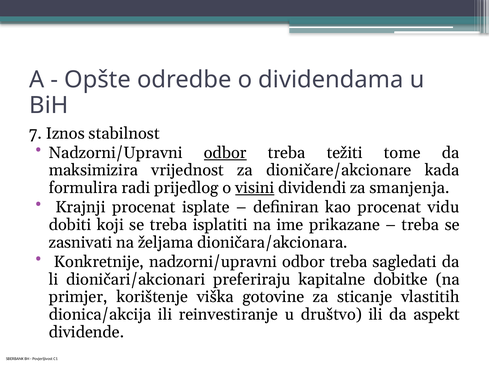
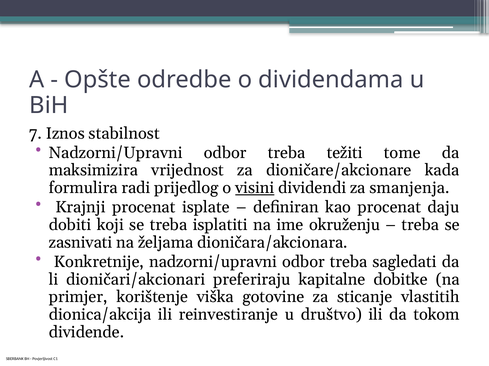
odbor at (225, 153) underline: present -> none
vidu: vidu -> daju
prikazane: prikazane -> okruženju
aspekt: aspekt -> tokom
